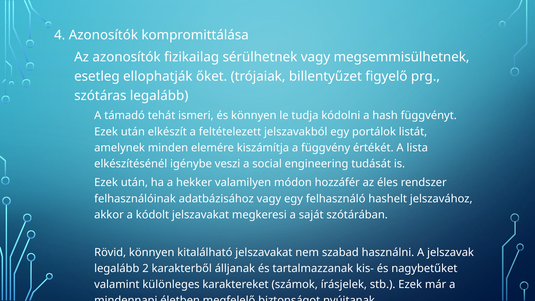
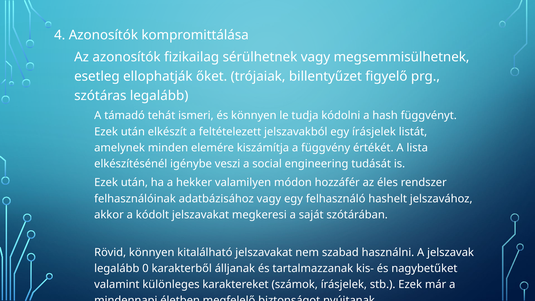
egy portálok: portálok -> írásjelek
2: 2 -> 0
